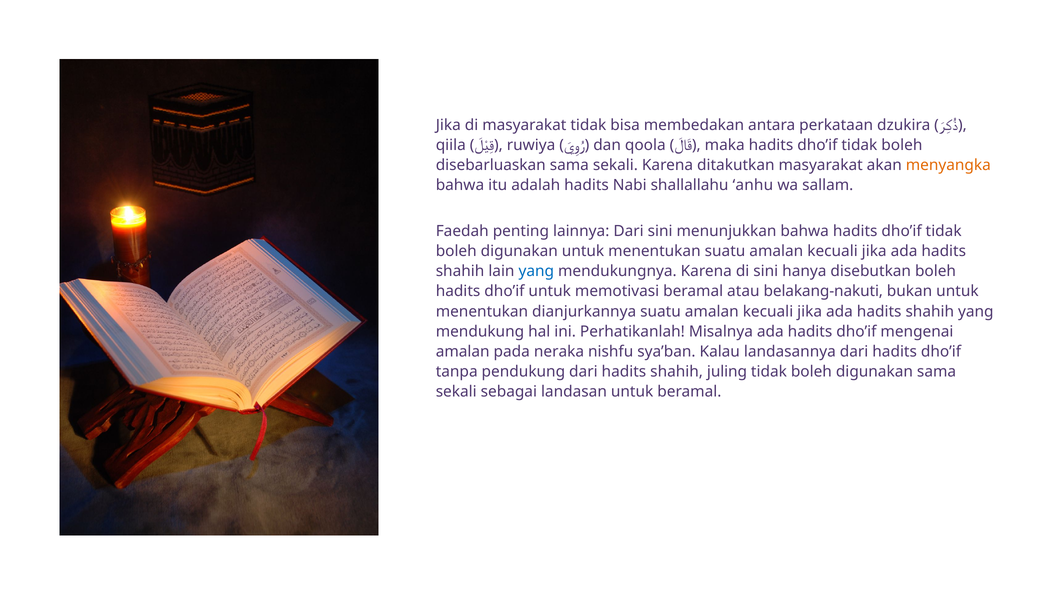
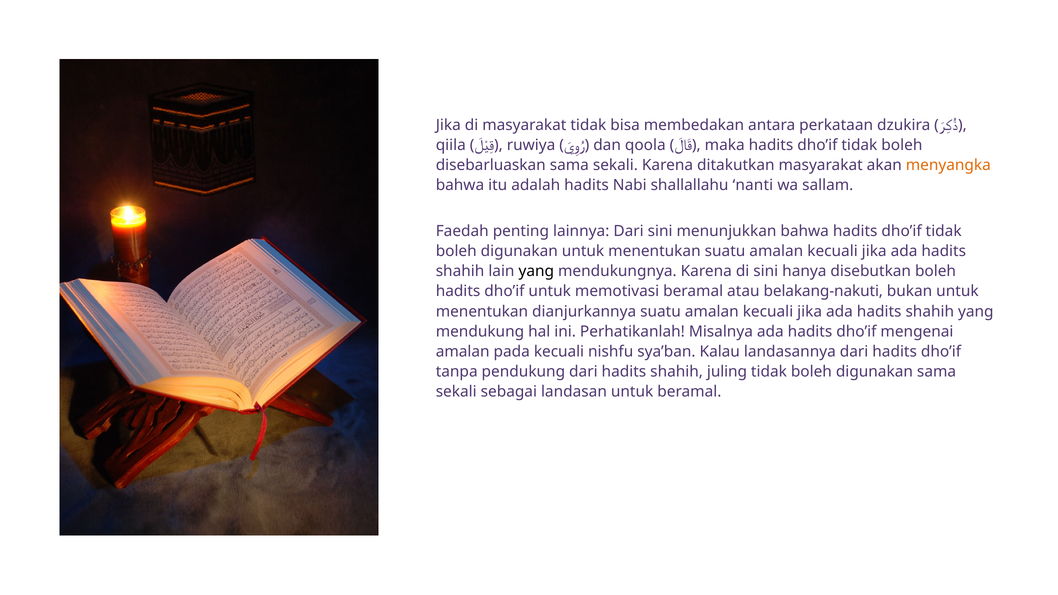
anhu: anhu -> nanti
yang at (536, 271) colour: blue -> black
pada neraka: neraka -> kecuali
